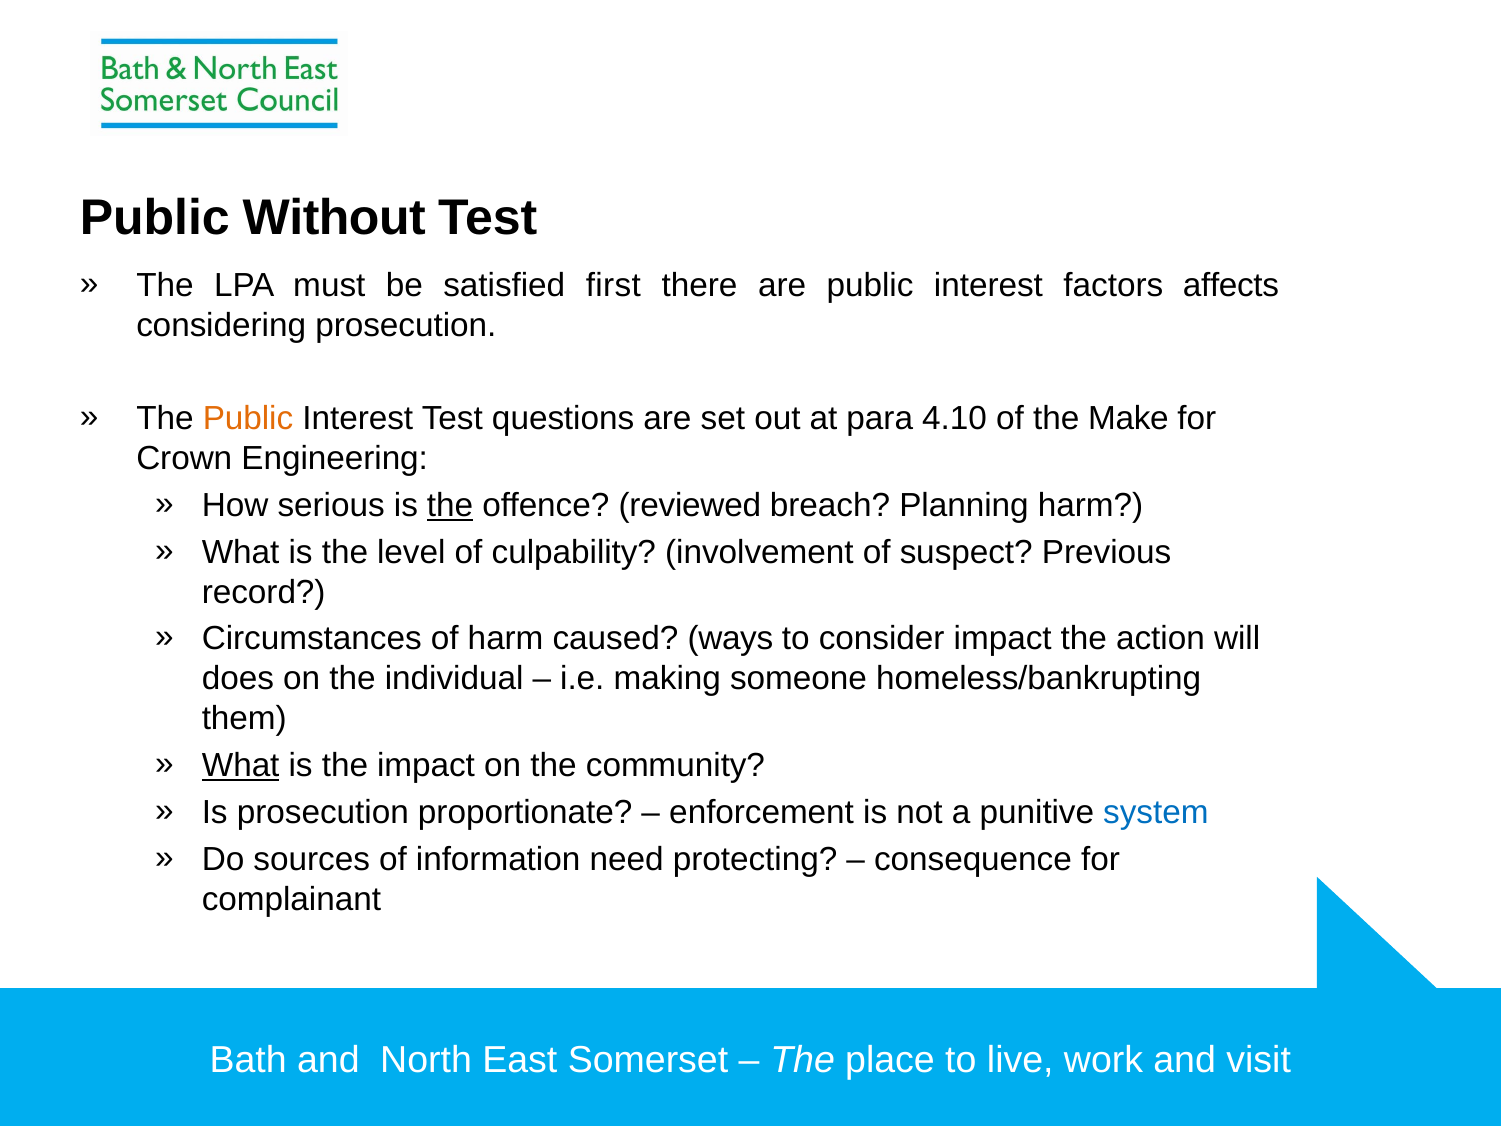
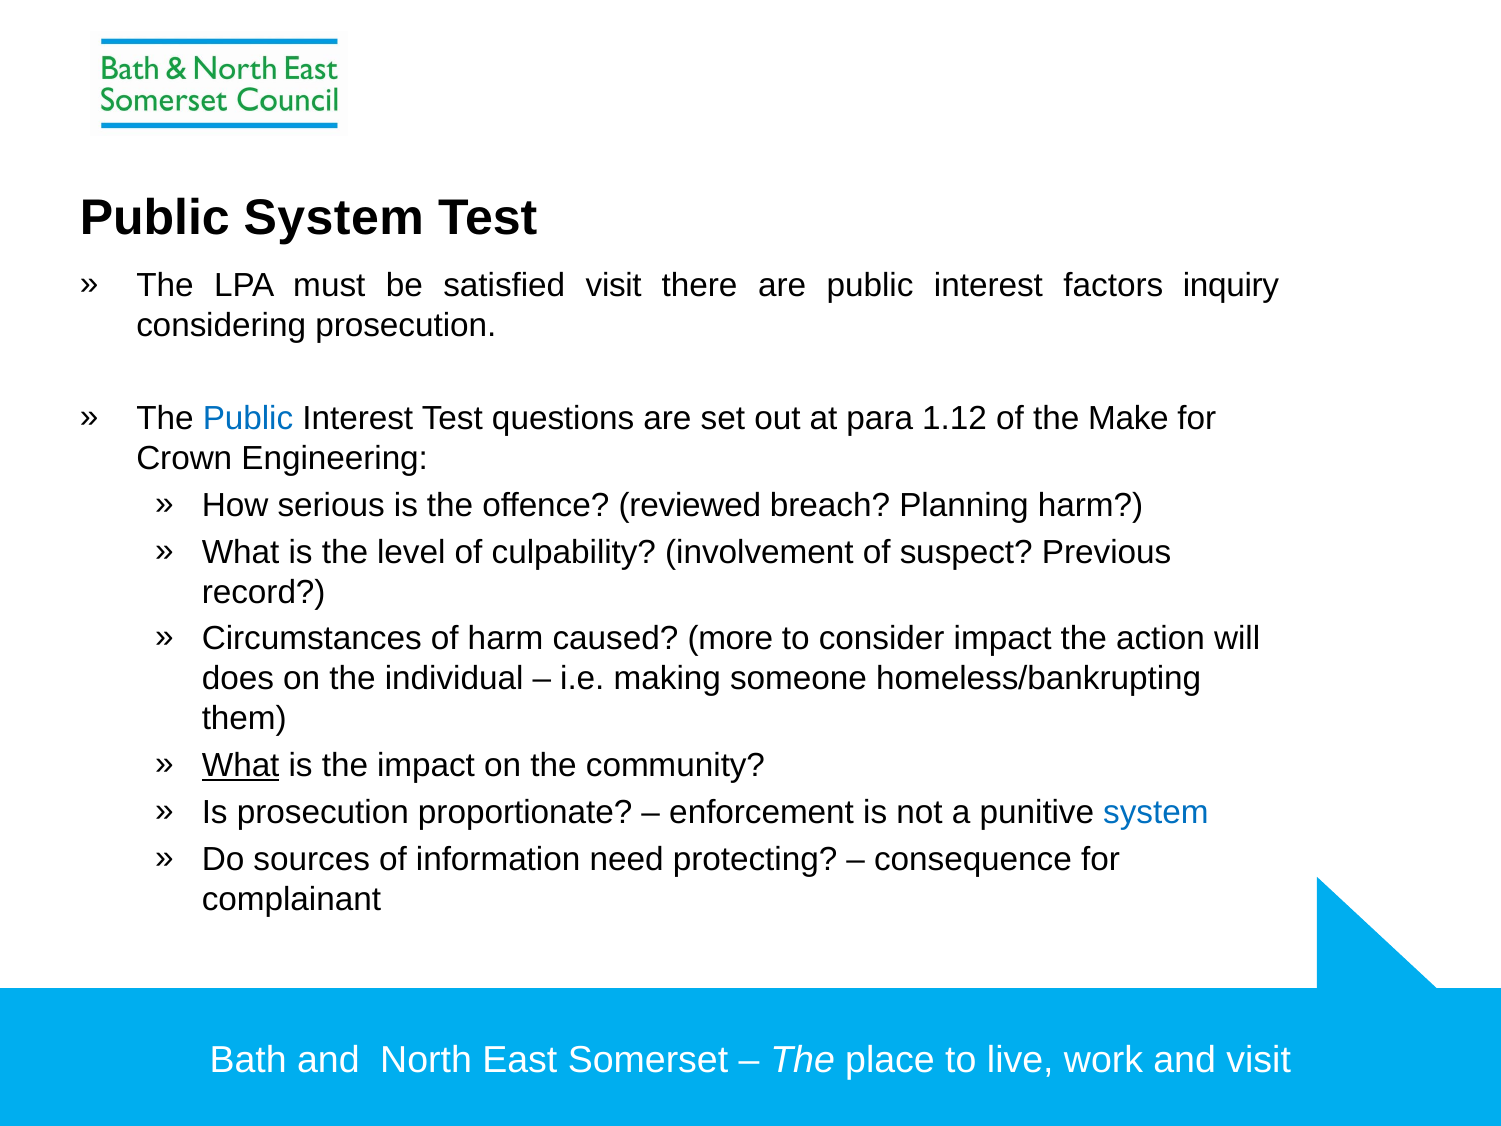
Public Without: Without -> System
satisfied first: first -> visit
affects: affects -> inquiry
Public at (248, 419) colour: orange -> blue
4.10: 4.10 -> 1.12
the at (450, 505) underline: present -> none
ways: ways -> more
